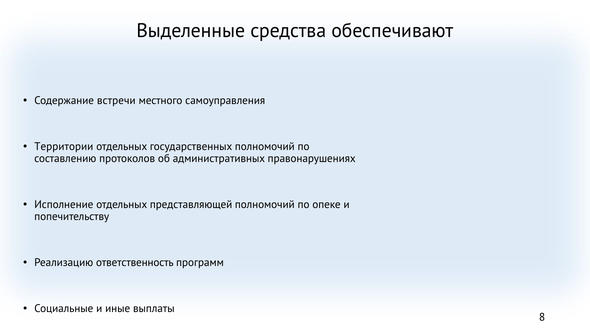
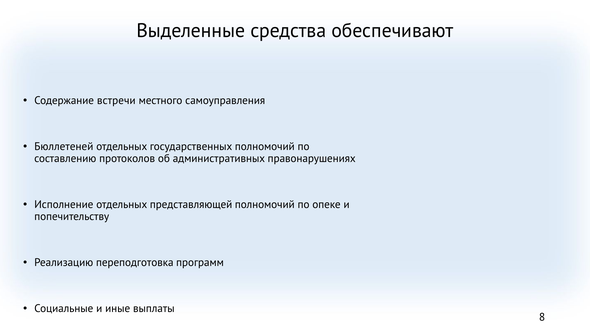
Территории: Территории -> Бюллетеней
ответственность: ответственность -> переподготовка
